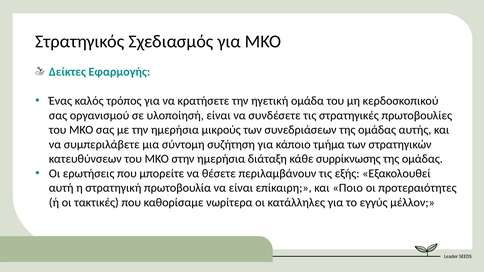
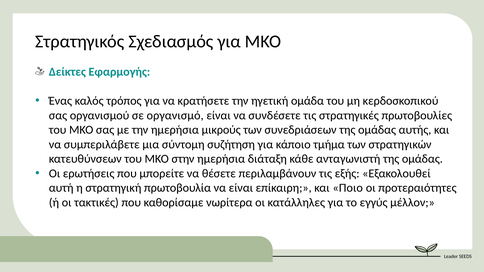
υλοποίησή: υλοποίησή -> οργανισμό
συρρίκνωσης: συρρίκνωσης -> ανταγωνιστή
